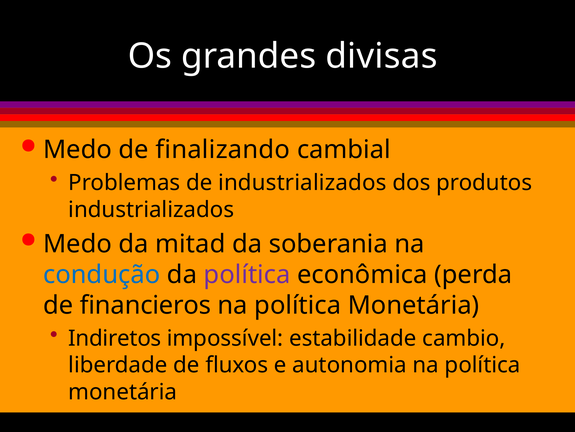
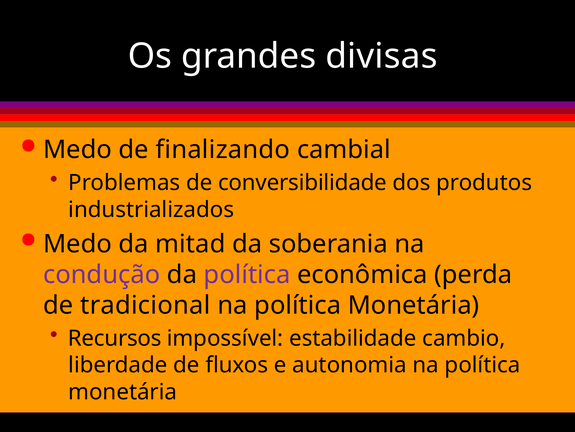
de industrializados: industrializados -> conversibilidade
condução colour: blue -> purple
financieros: financieros -> tradicional
Indiretos: Indiretos -> Recursos
